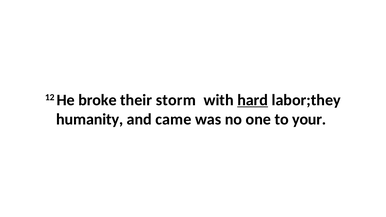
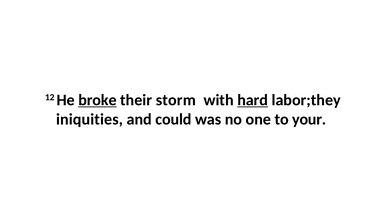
broke underline: none -> present
humanity: humanity -> iniquities
came: came -> could
